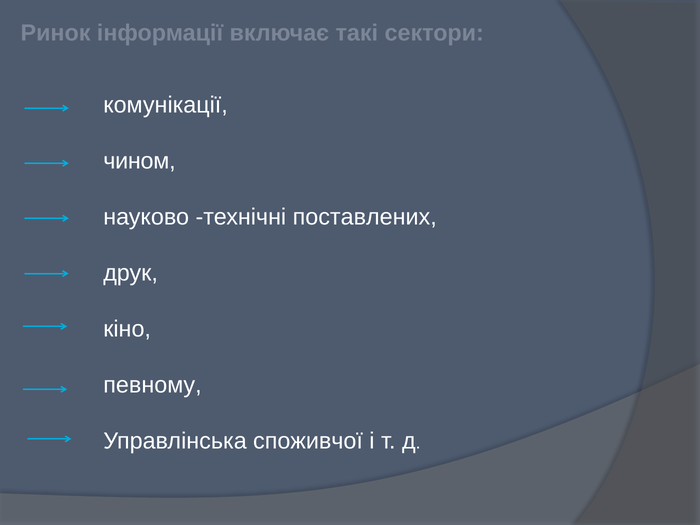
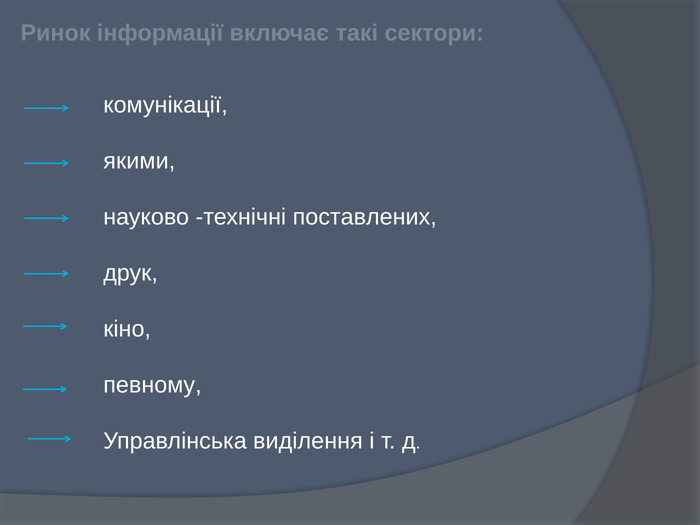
чином: чином -> якими
споживчої: споживчої -> виділення
